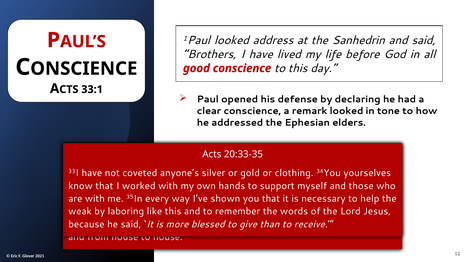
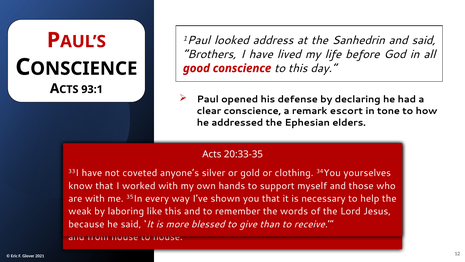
33:1: 33:1 -> 93:1
remark looked: looked -> escort
